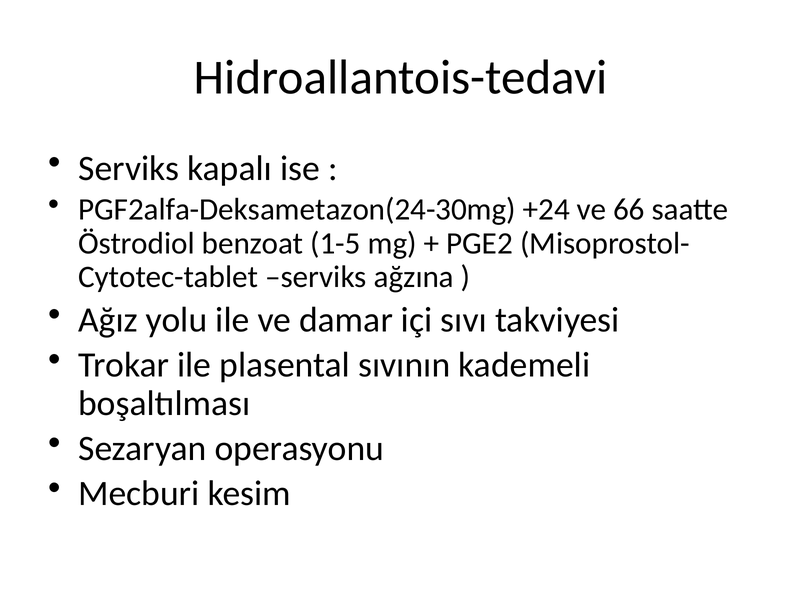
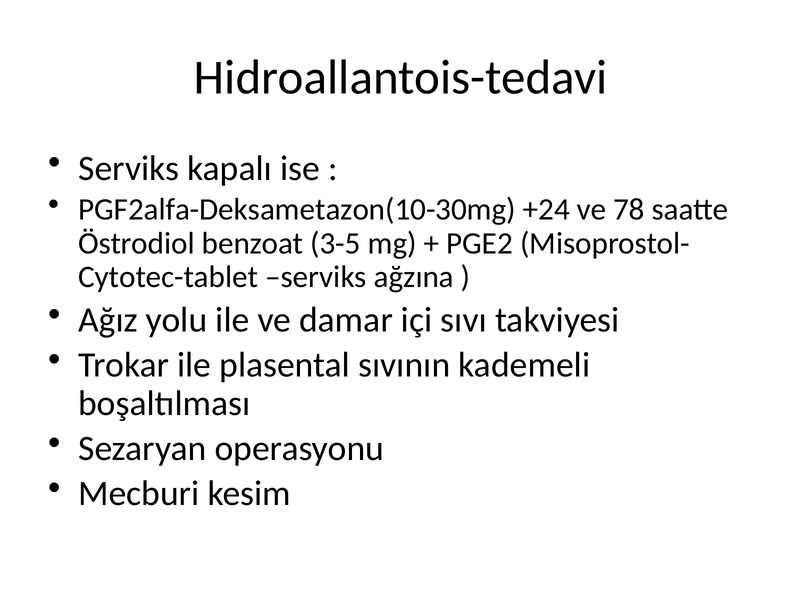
PGF2alfa-Deksametazon(24-30mg: PGF2alfa-Deksametazon(24-30mg -> PGF2alfa-Deksametazon(10-30mg
66: 66 -> 78
1-5: 1-5 -> 3-5
